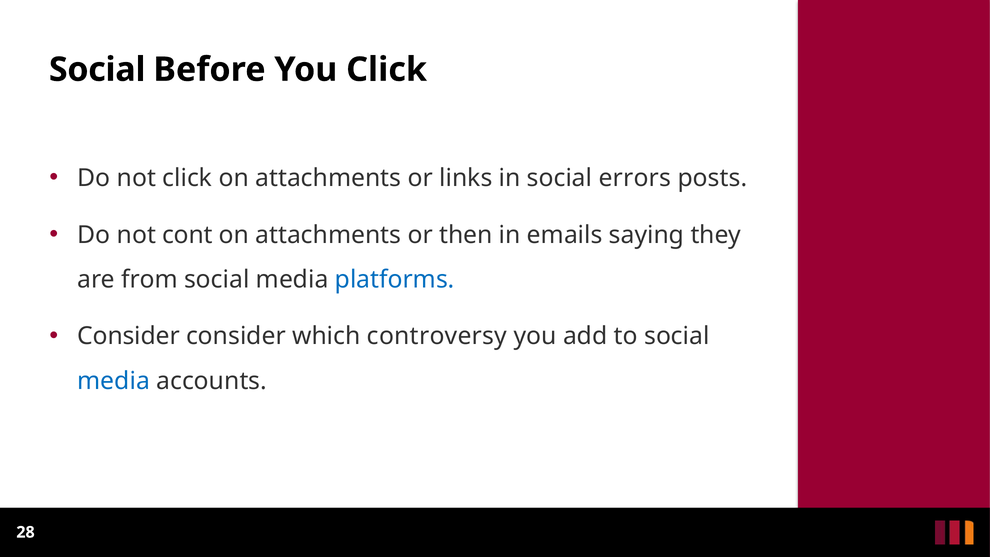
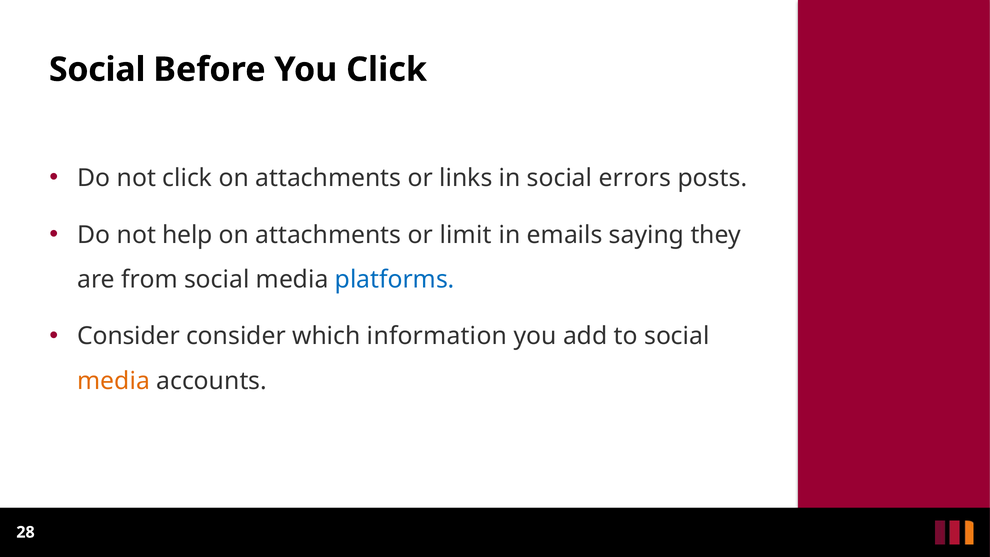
cont: cont -> help
then: then -> limit
controversy: controversy -> information
media at (114, 381) colour: blue -> orange
